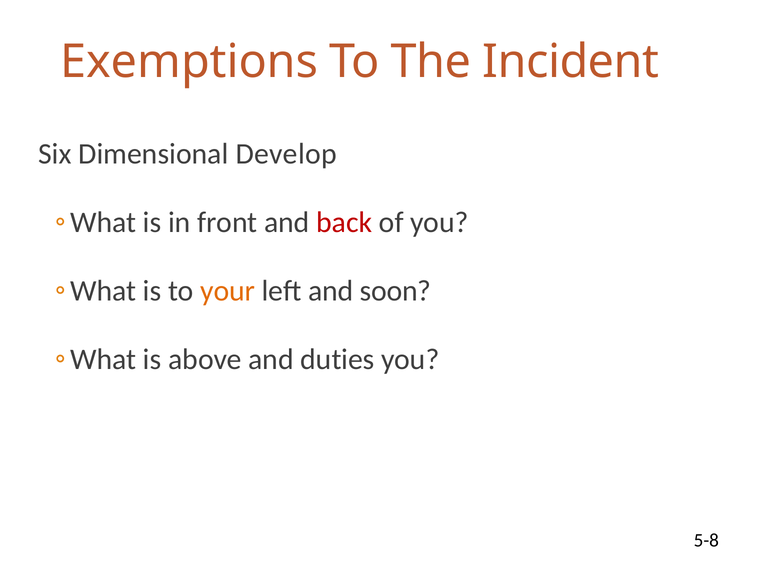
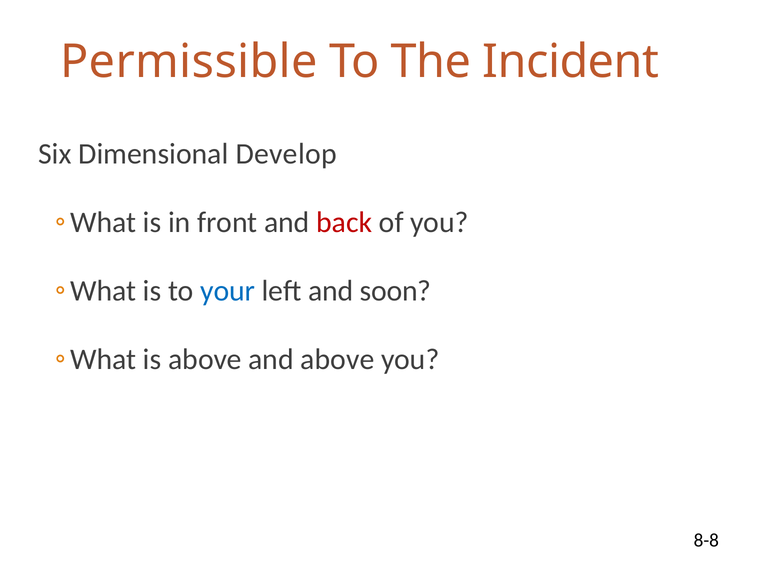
Exemptions: Exemptions -> Permissible
your colour: orange -> blue
and duties: duties -> above
5-8: 5-8 -> 8-8
